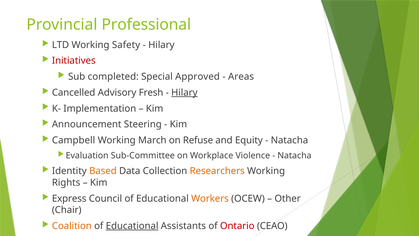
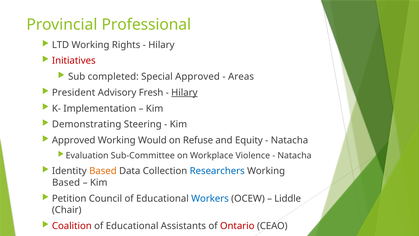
Safety: Safety -> Rights
Cancelled: Cancelled -> President
Announcement: Announcement -> Demonstrating
Campbell at (74, 140): Campbell -> Approved
March: March -> Would
Researchers colour: orange -> blue
Rights at (66, 182): Rights -> Based
Express: Express -> Petition
Workers colour: orange -> blue
Other: Other -> Liddle
Coalition colour: orange -> red
Educational at (132, 226) underline: present -> none
